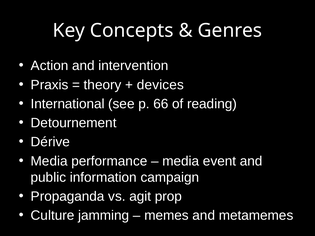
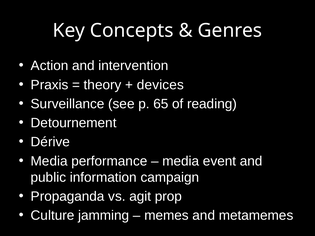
International: International -> Surveillance
66: 66 -> 65
